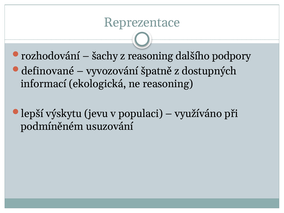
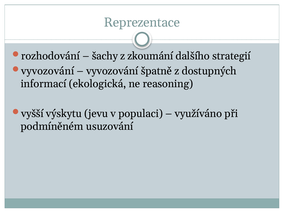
z reasoning: reasoning -> zkoumání
podpory: podpory -> strategií
definované at (48, 71): definované -> vyvozování
lepší: lepší -> vyšší
